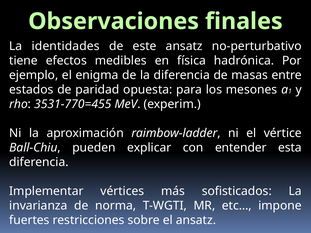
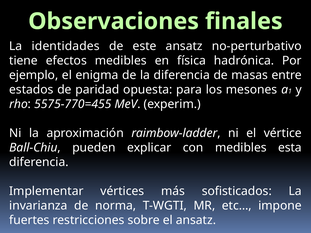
3531-770=455: 3531-770=455 -> 5575-770=455
con entender: entender -> medibles
